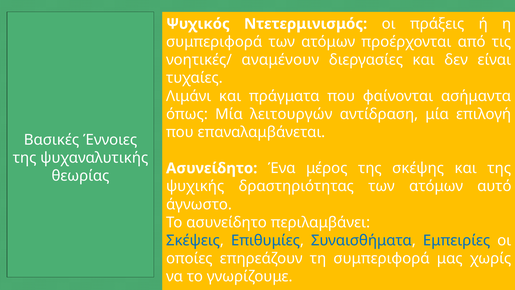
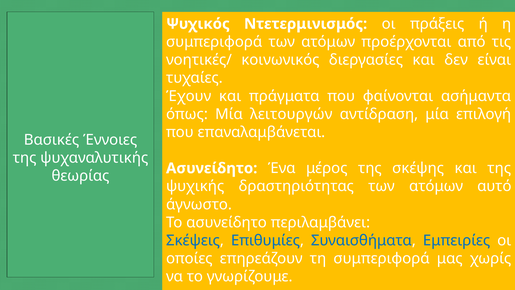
αναμένουν: αναμένουν -> κοινωνικός
Λιμάνι: Λιμάνι -> Έχουν
